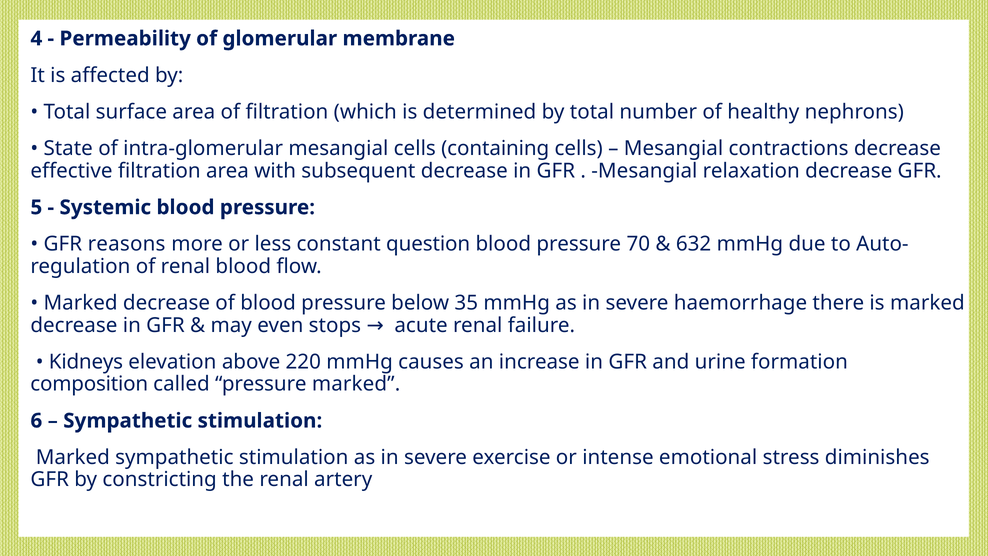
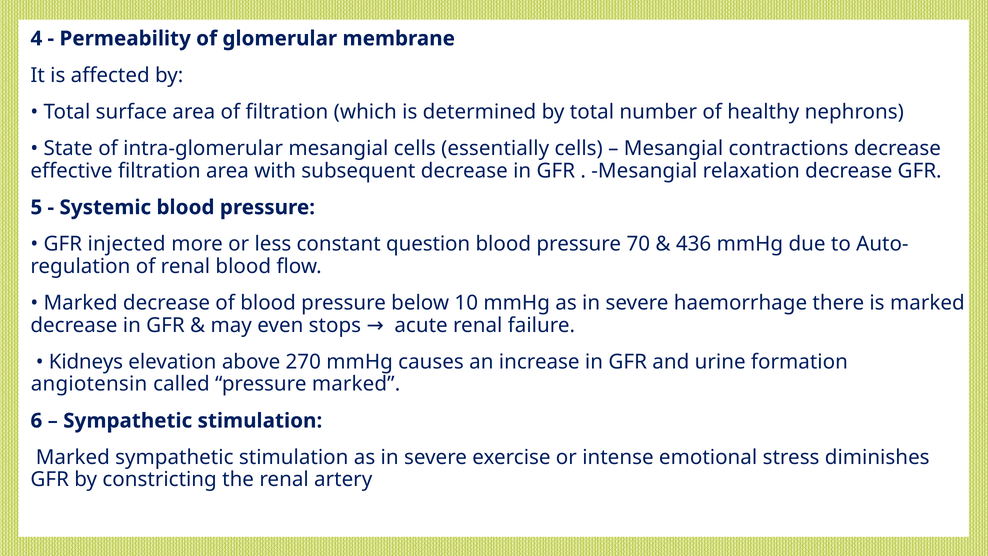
containing: containing -> essentially
reasons: reasons -> injected
632: 632 -> 436
35: 35 -> 10
220: 220 -> 270
composition: composition -> angiotensin
